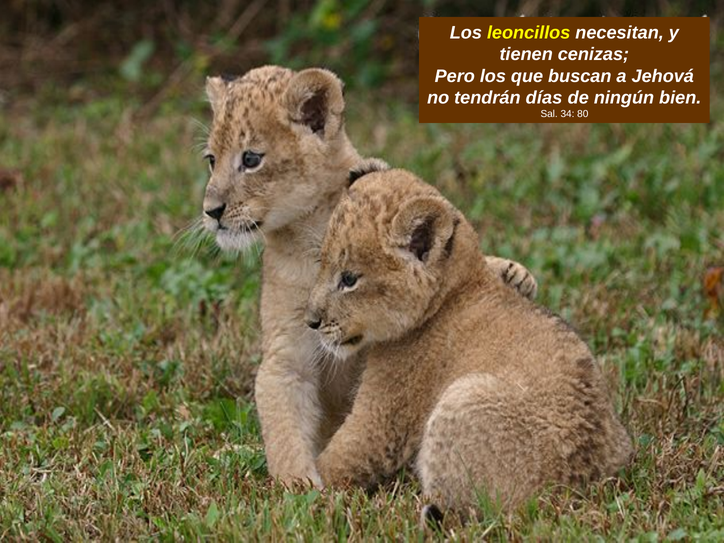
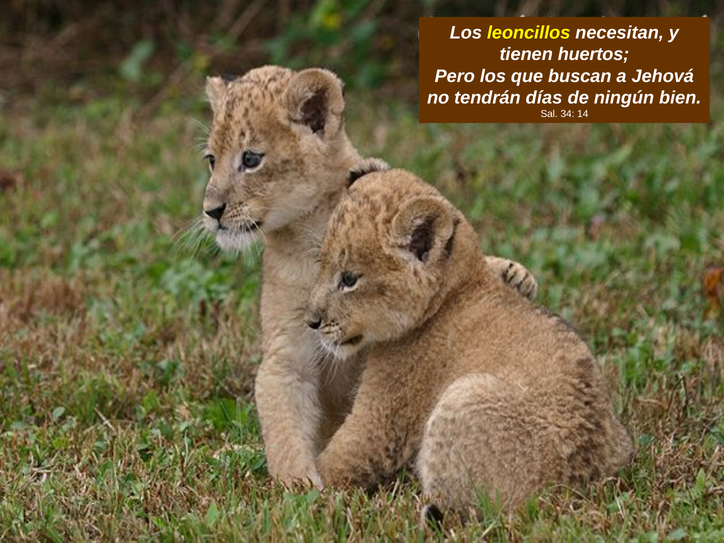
cenizas: cenizas -> huertos
80: 80 -> 14
